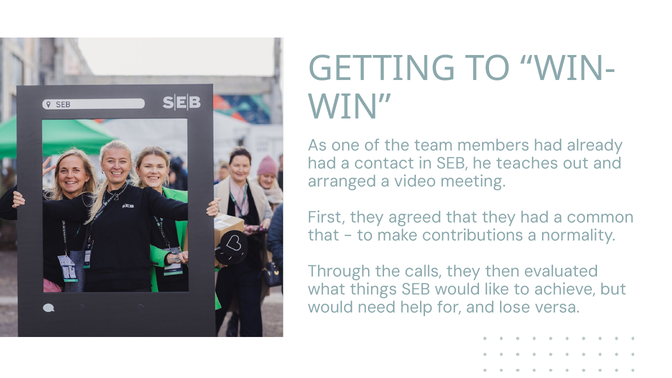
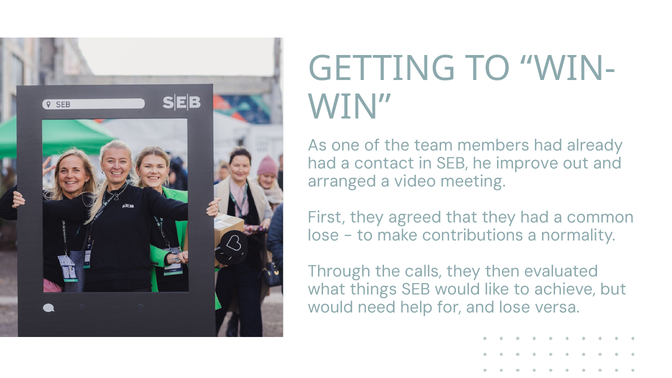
teaches: teaches -> improve
that at (323, 235): that -> lose
